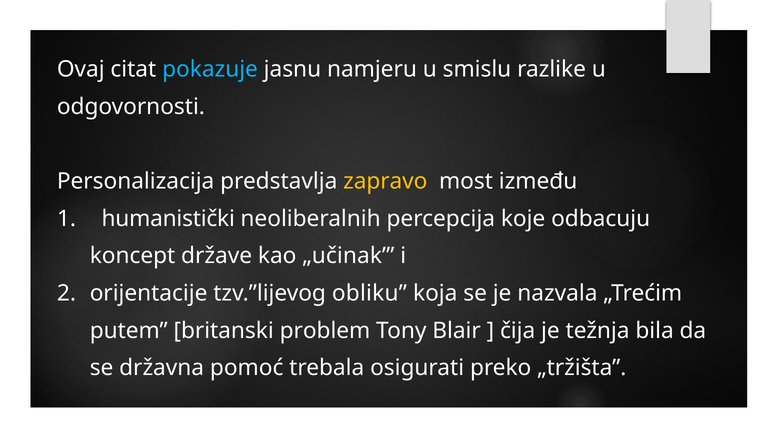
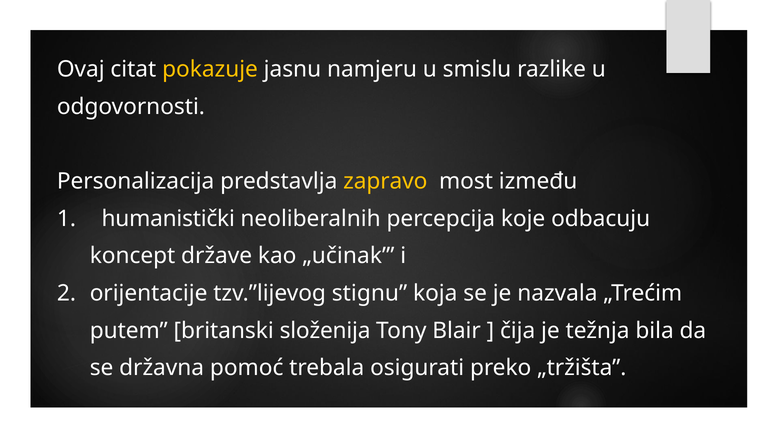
pokazuje colour: light blue -> yellow
obliku: obliku -> stignu
problem: problem -> složenija
